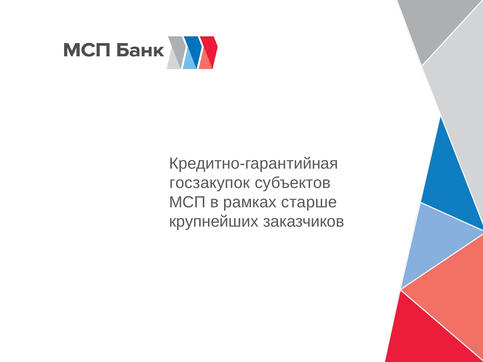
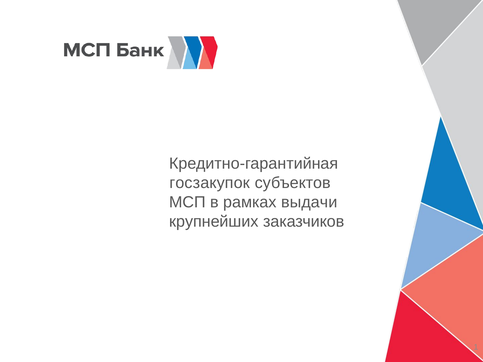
старше: старше -> выдачи
